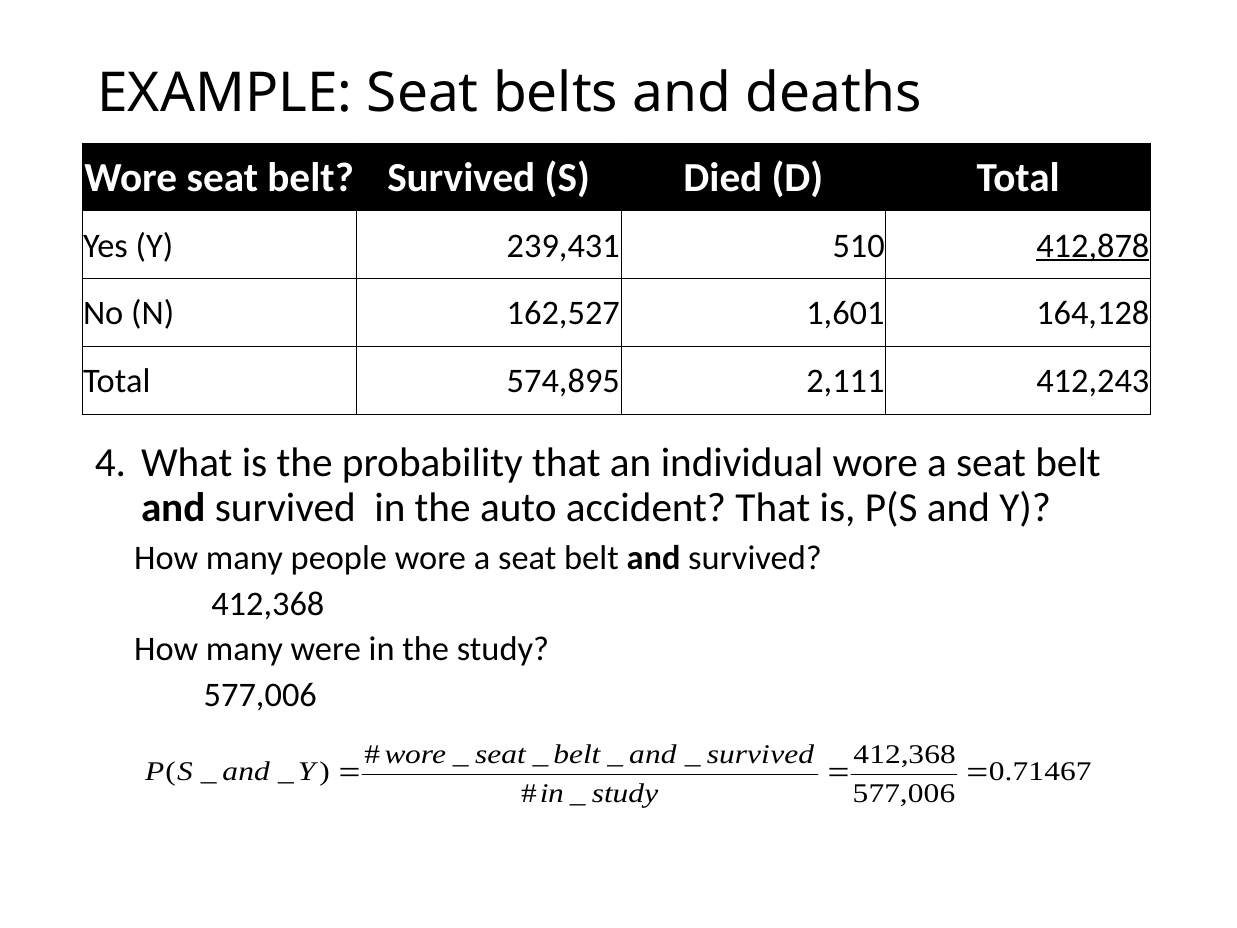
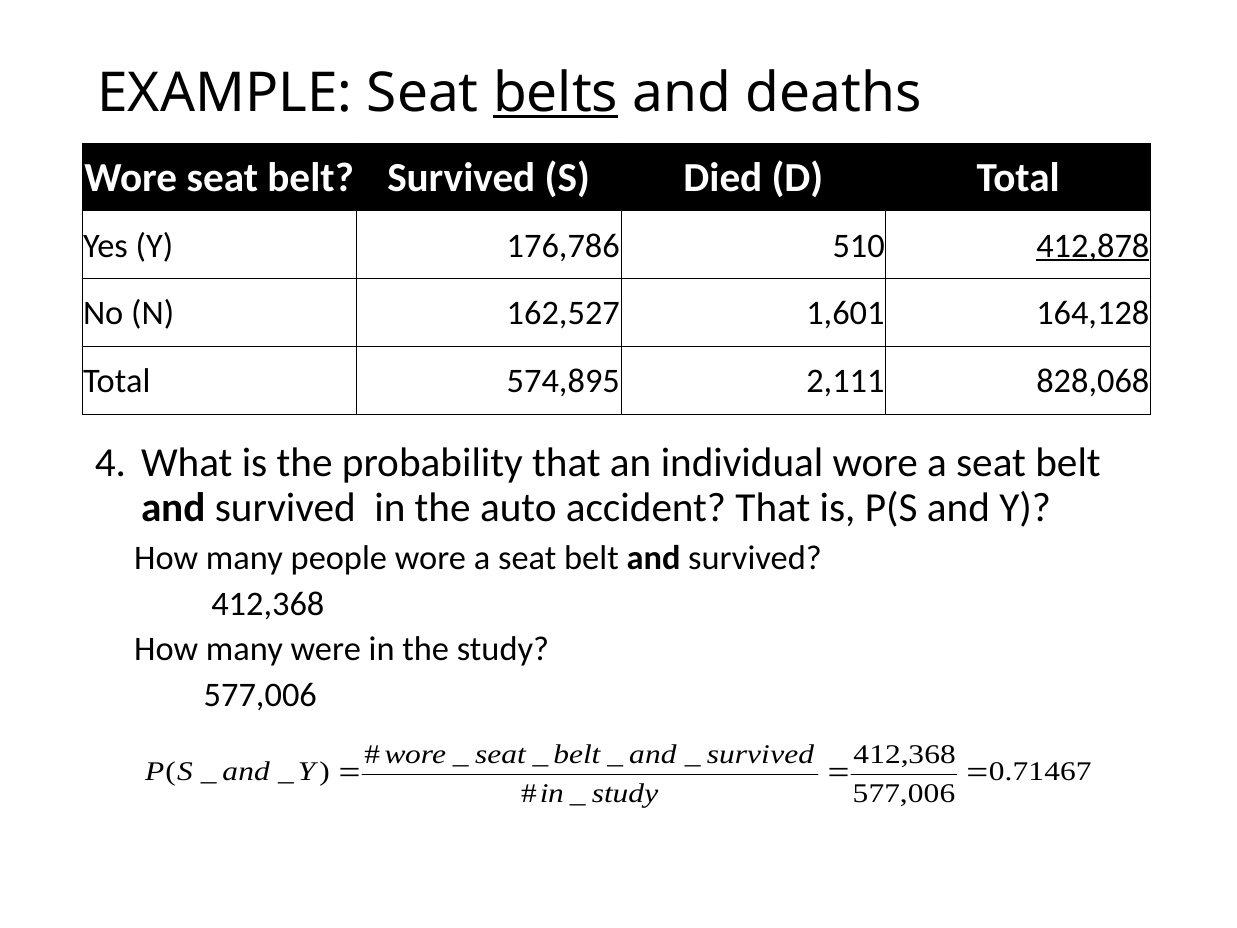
belts underline: none -> present
239,431: 239,431 -> 176,786
412,243: 412,243 -> 828,068
